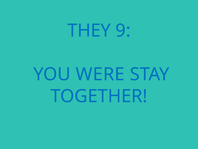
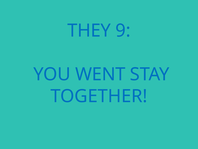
WERE: WERE -> WENT
